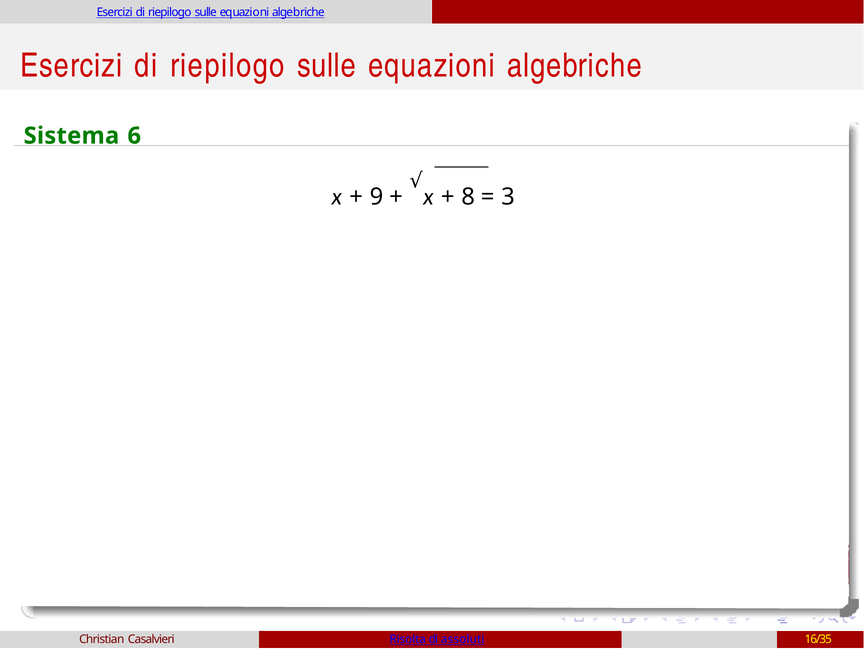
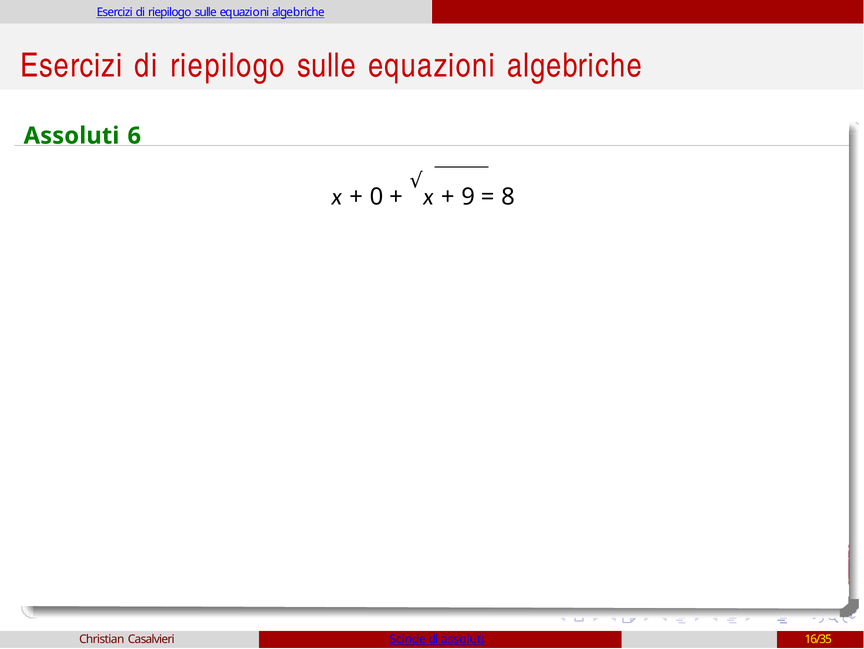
Sistema at (71, 136): Sistema -> Assoluti
9: 9 -> 0
8: 8 -> 9
3: 3 -> 8
Risolta: Risolta -> Scinde
